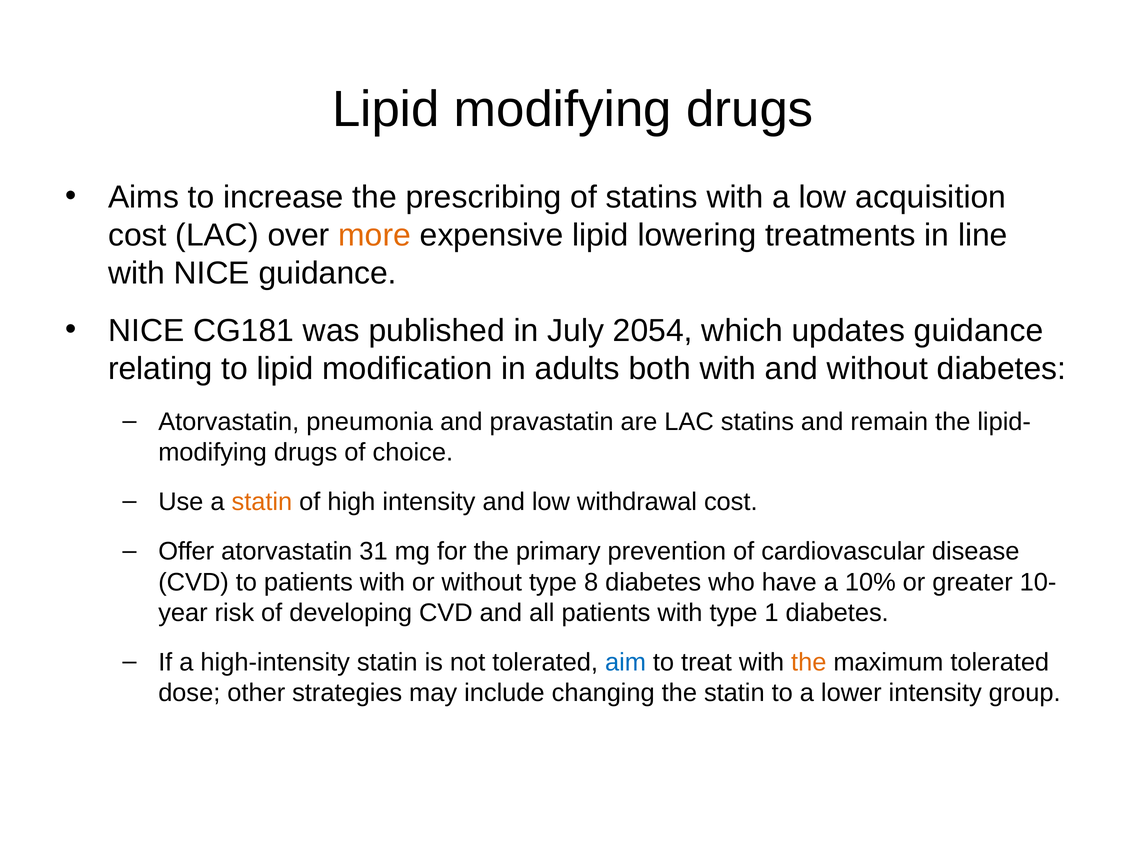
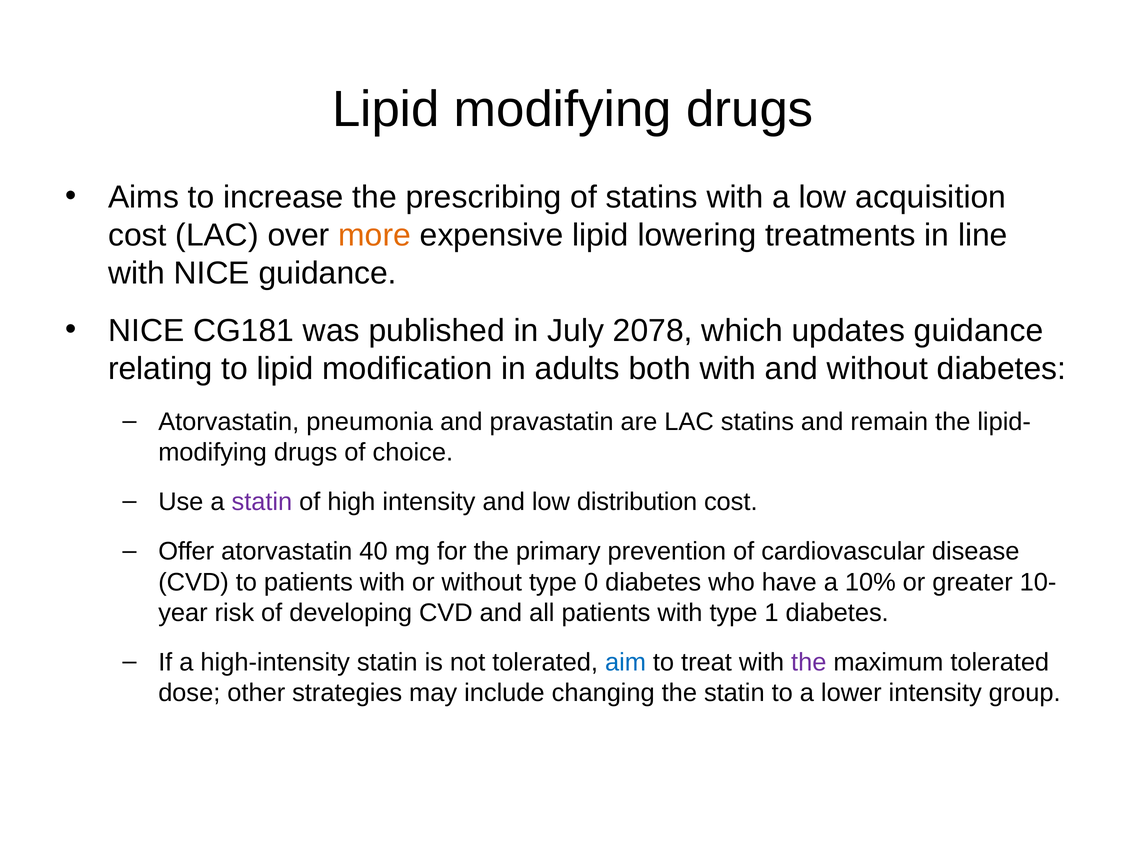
2054: 2054 -> 2078
statin at (262, 502) colour: orange -> purple
withdrawal: withdrawal -> distribution
31: 31 -> 40
8: 8 -> 0
the at (809, 663) colour: orange -> purple
